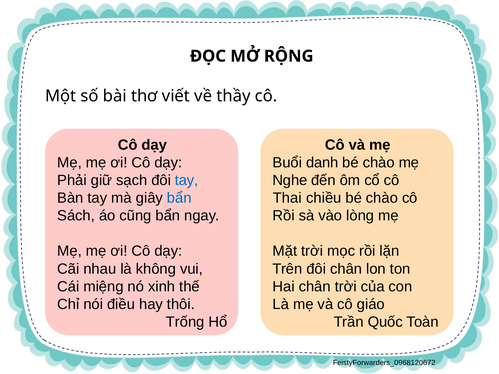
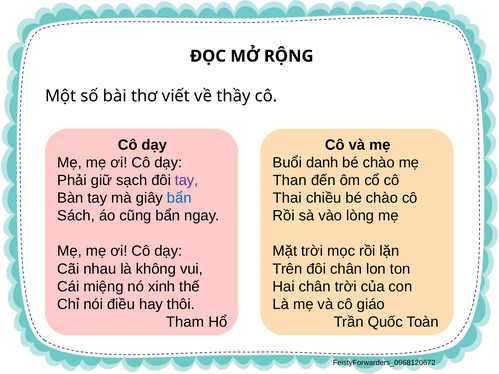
tay at (187, 180) colour: blue -> purple
Nghe: Nghe -> Than
Trống: Trống -> Tham
